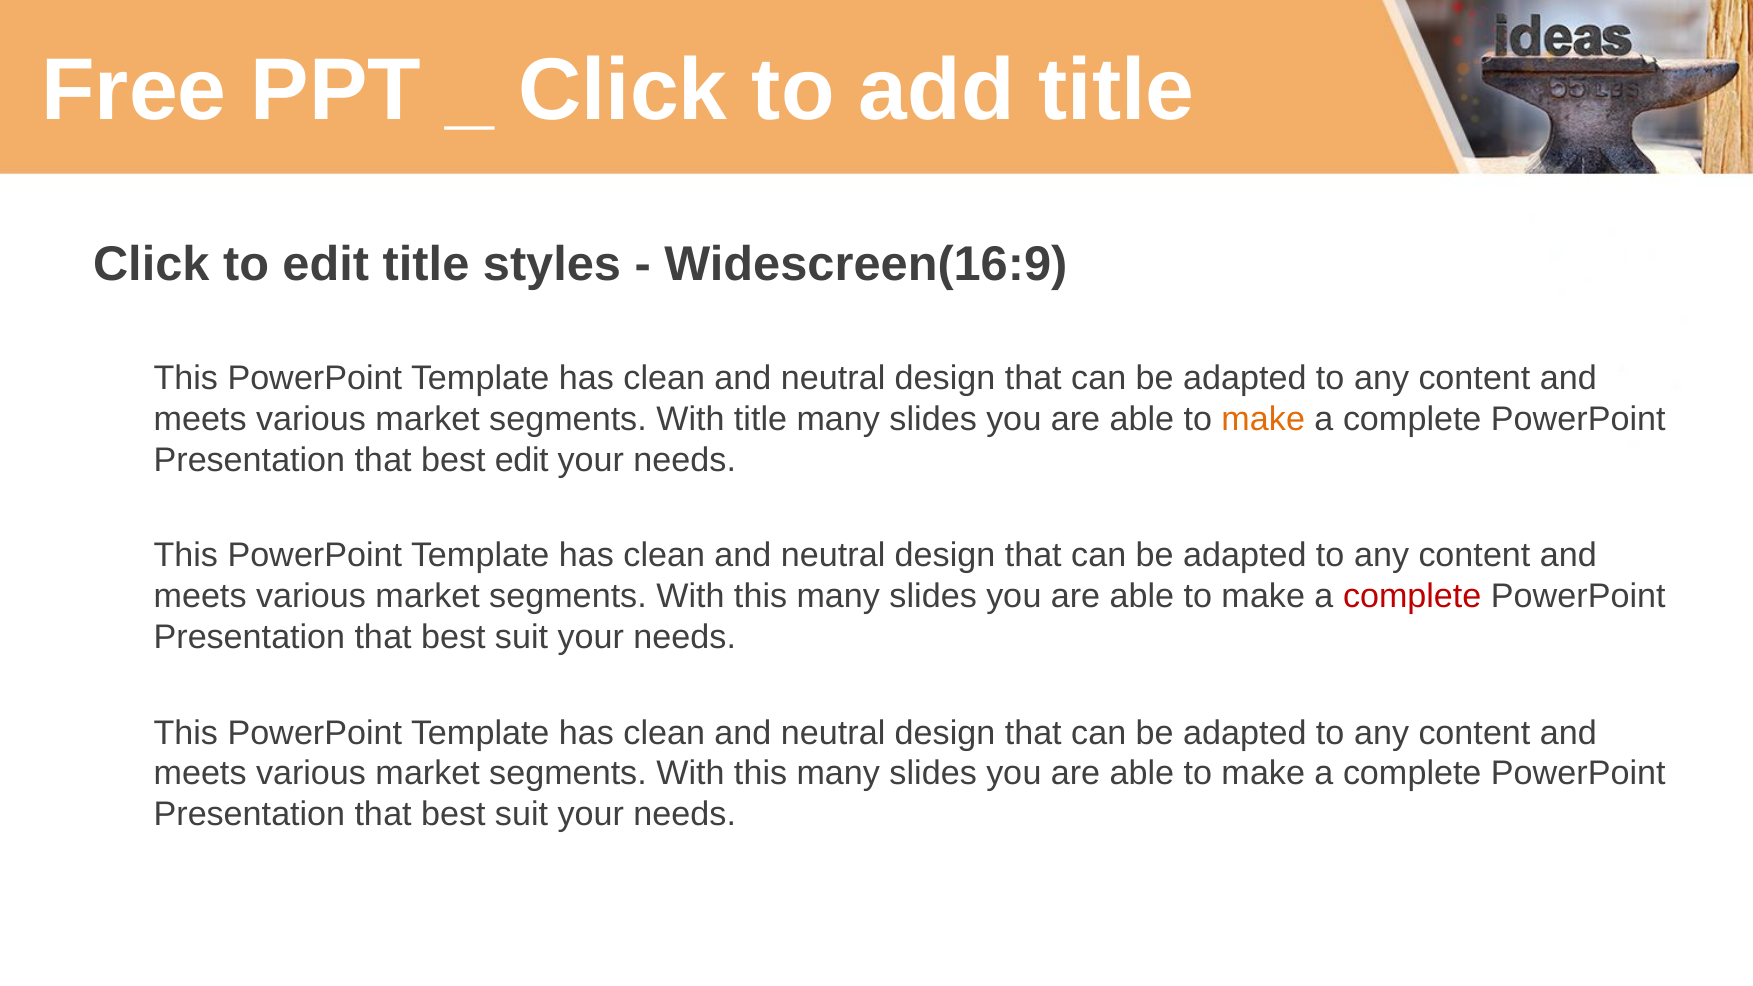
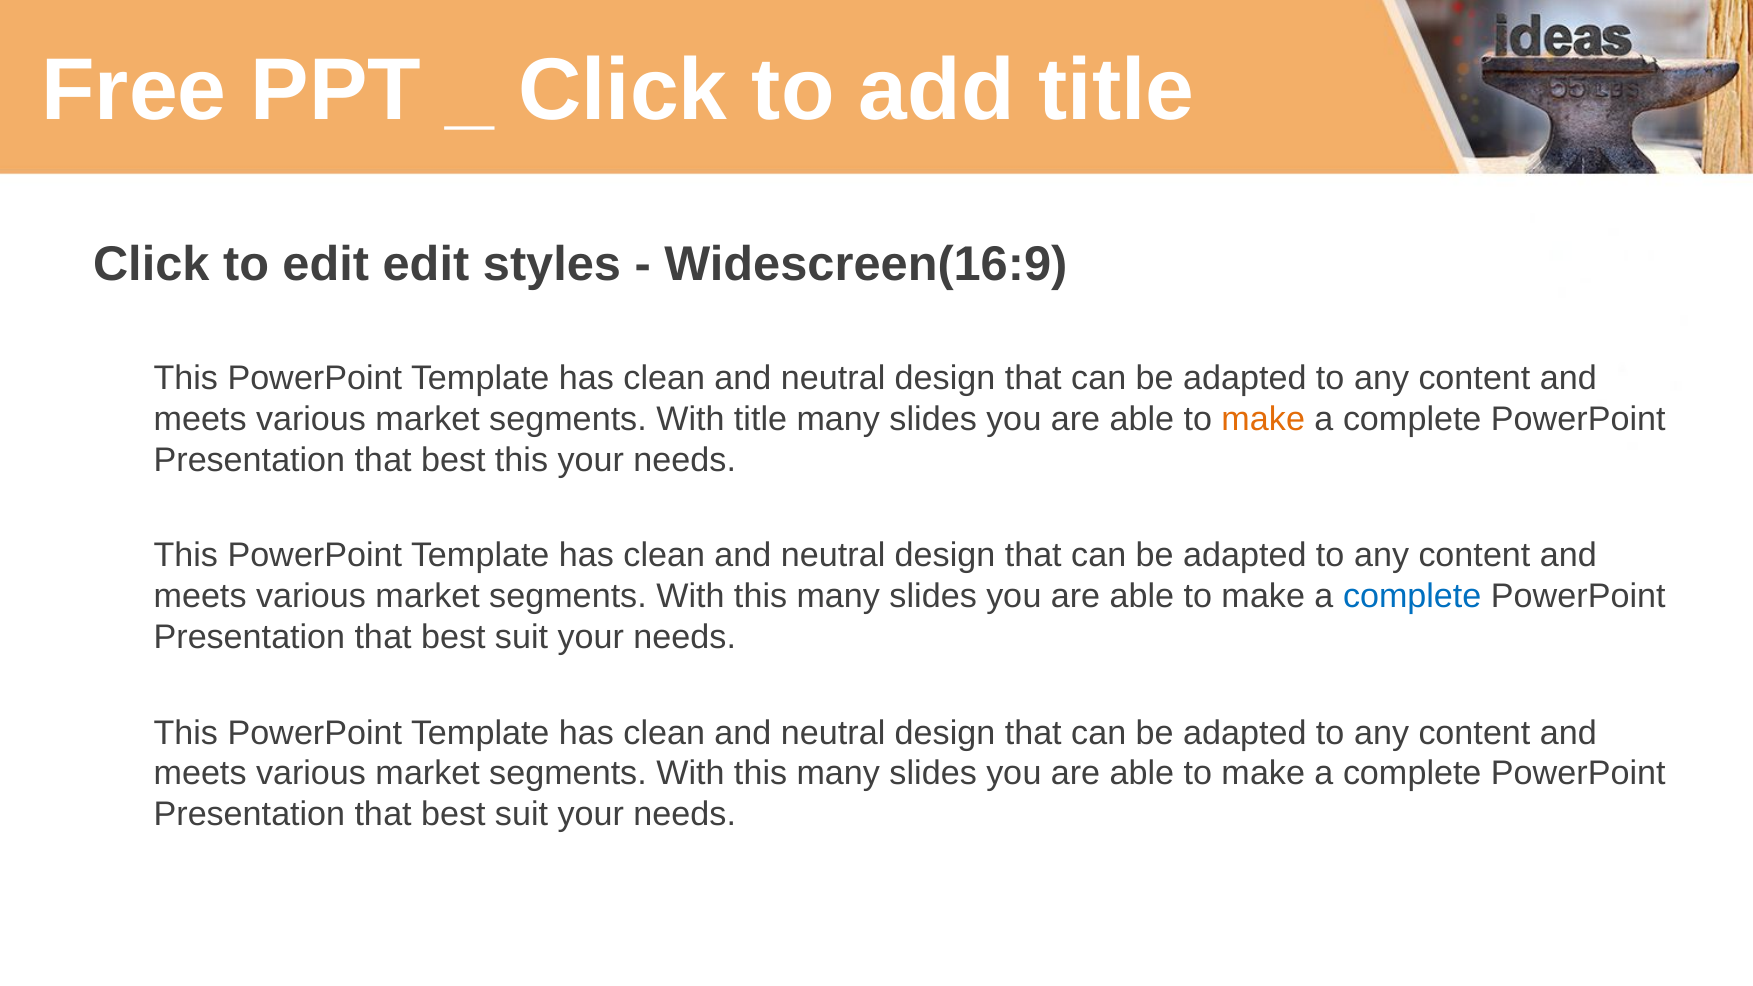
edit title: title -> edit
best edit: edit -> this
complete at (1412, 596) colour: red -> blue
